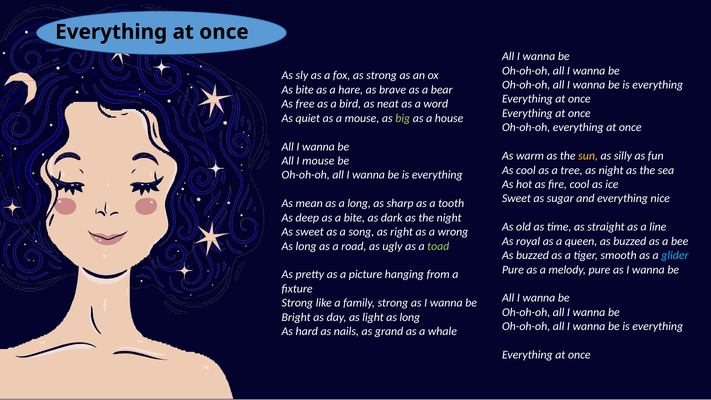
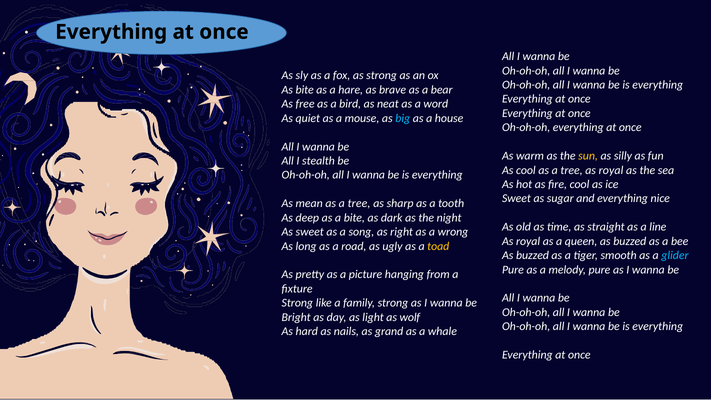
big colour: light green -> light blue
I mouse: mouse -> stealth
tree as night: night -> royal
mean as a long: long -> tree
toad colour: light green -> yellow
light as long: long -> wolf
